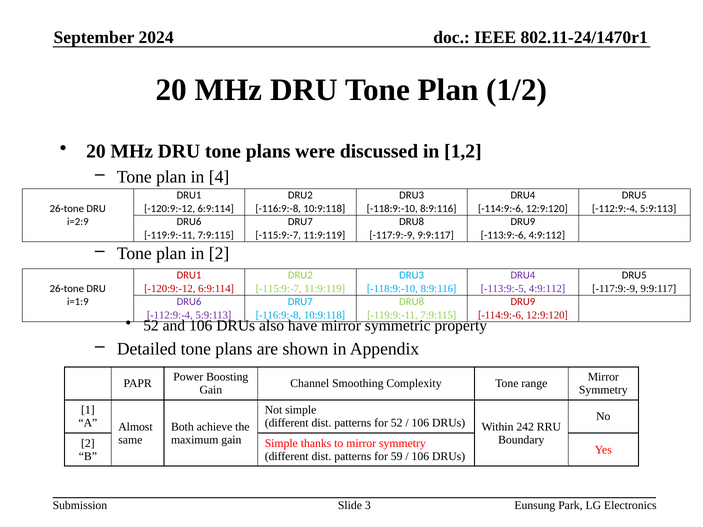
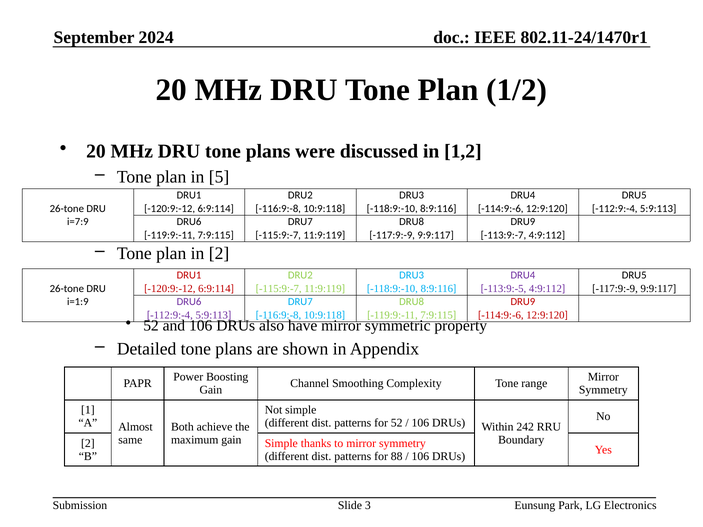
4: 4 -> 5
i=2:9: i=2:9 -> i=7:9
-113:9:-6: -113:9:-6 -> -113:9:-7
59: 59 -> 88
